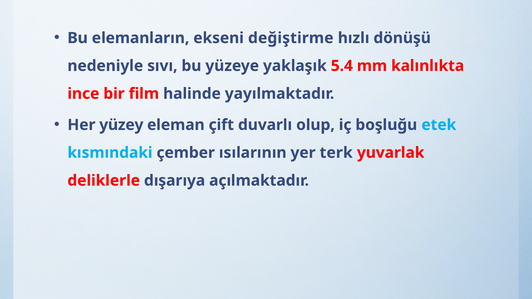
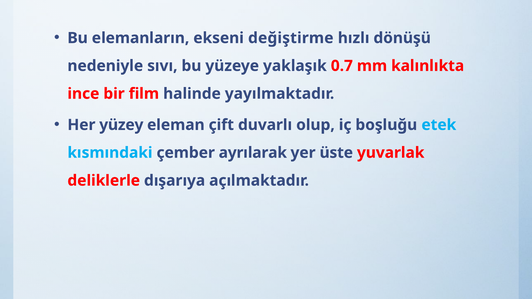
5.4: 5.4 -> 0.7
ısılarının: ısılarının -> ayrılarak
terk: terk -> üste
